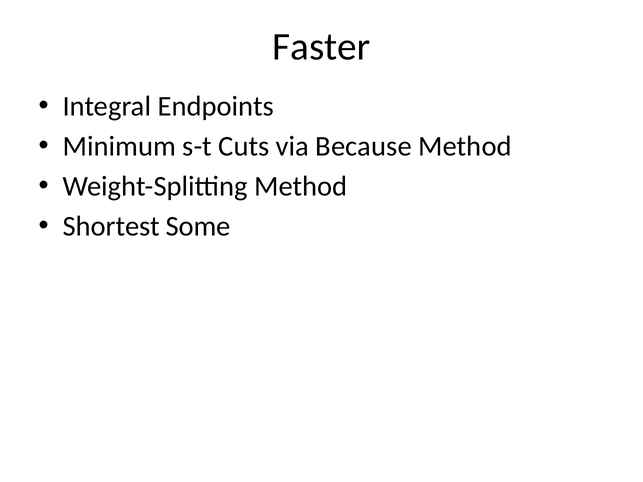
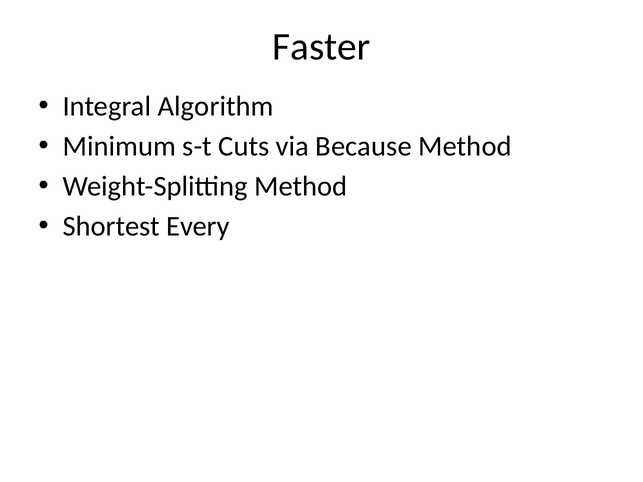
Endpoints: Endpoints -> Algorithm
Some: Some -> Every
